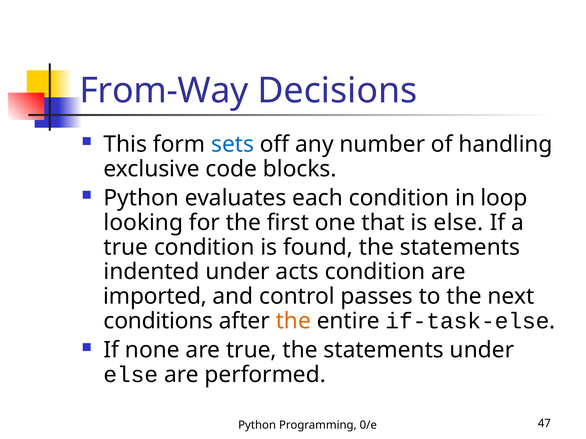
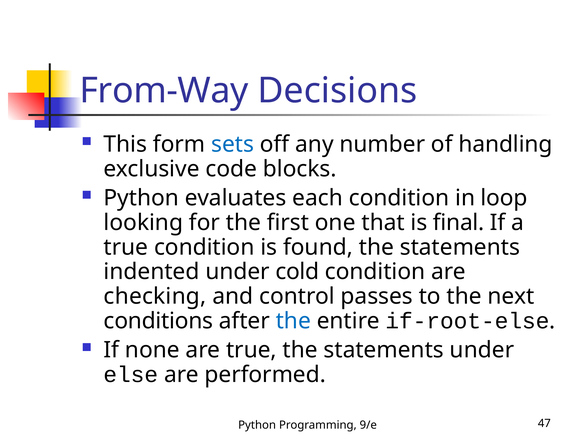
is else: else -> final
acts: acts -> cold
imported: imported -> checking
the at (293, 321) colour: orange -> blue
if-task-else: if-task-else -> if-root-else
0/e: 0/e -> 9/e
